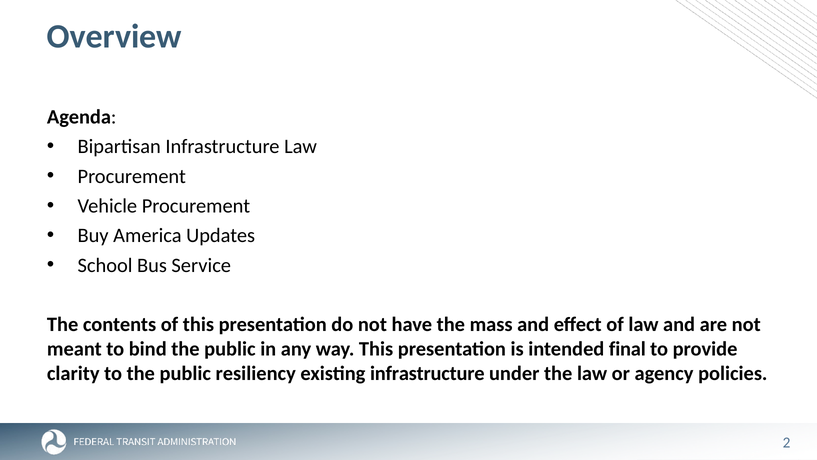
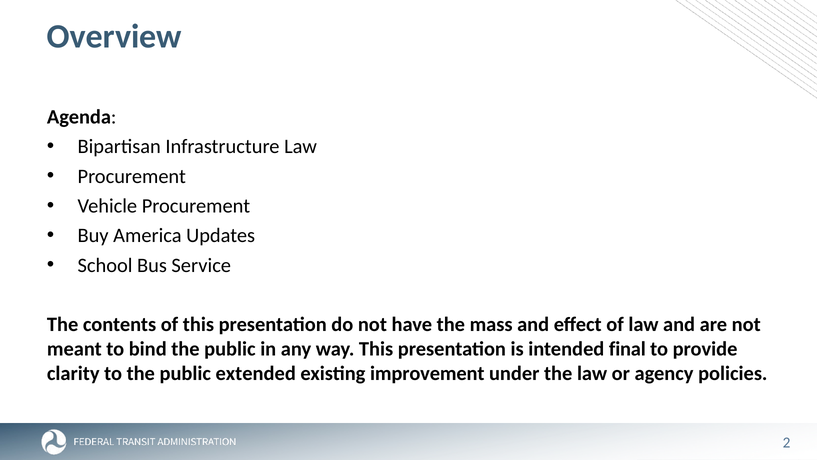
resiliency: resiliency -> extended
existing infrastructure: infrastructure -> improvement
